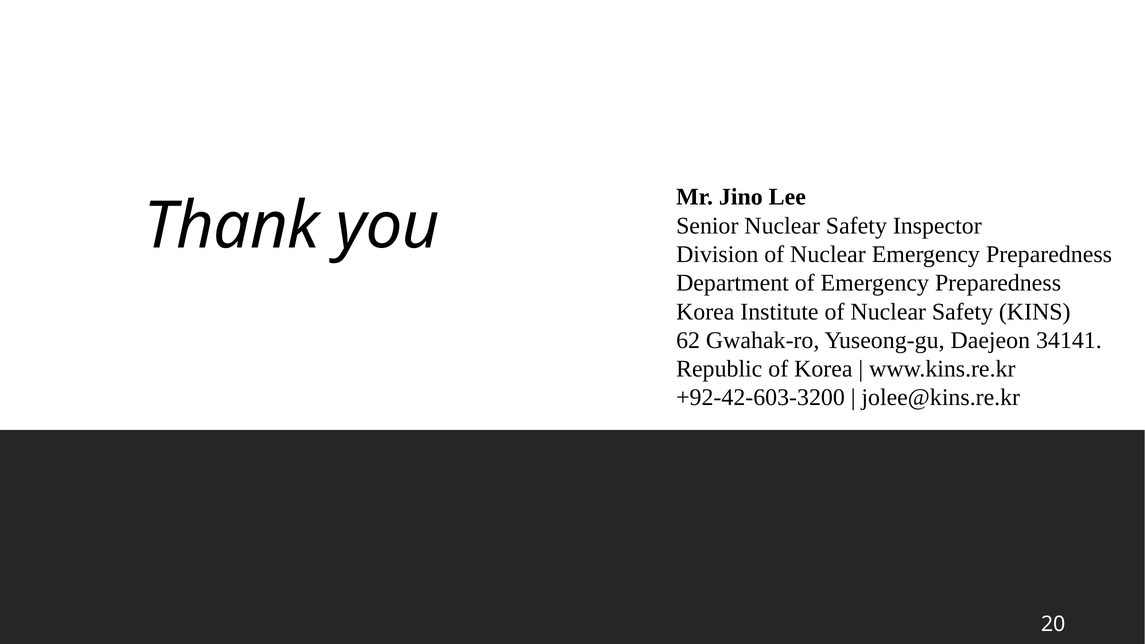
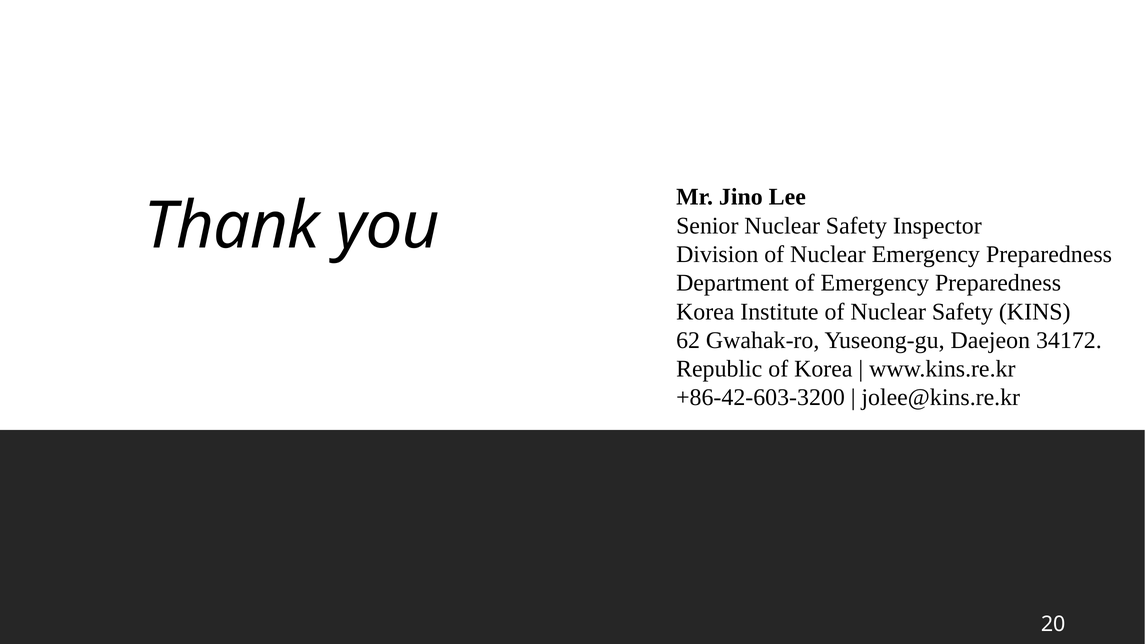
34141: 34141 -> 34172
+92-42-603-3200: +92-42-603-3200 -> +86-42-603-3200
